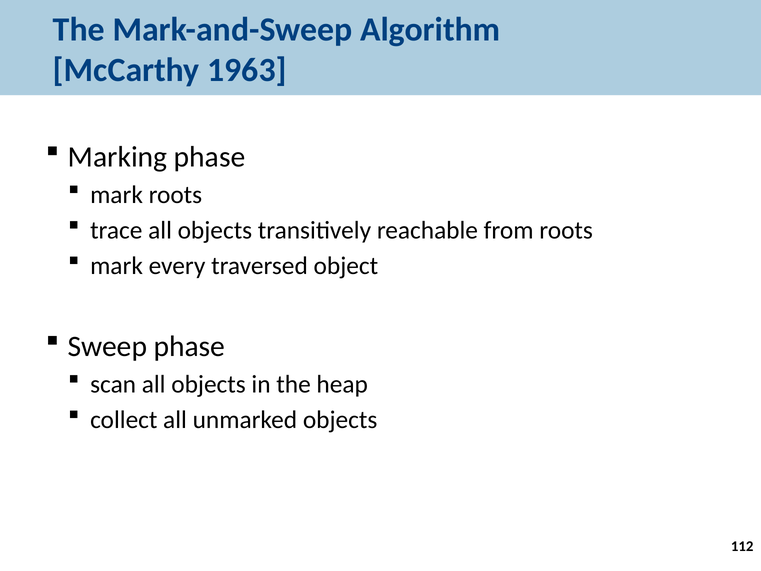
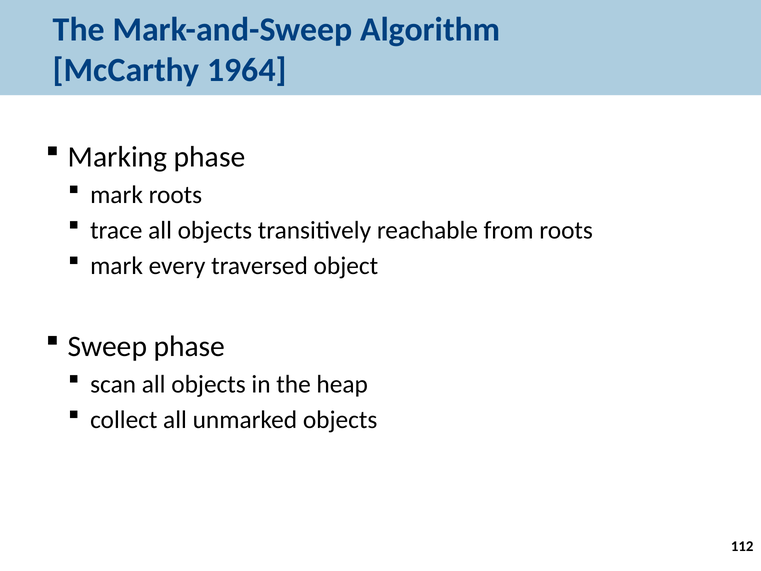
1963: 1963 -> 1964
